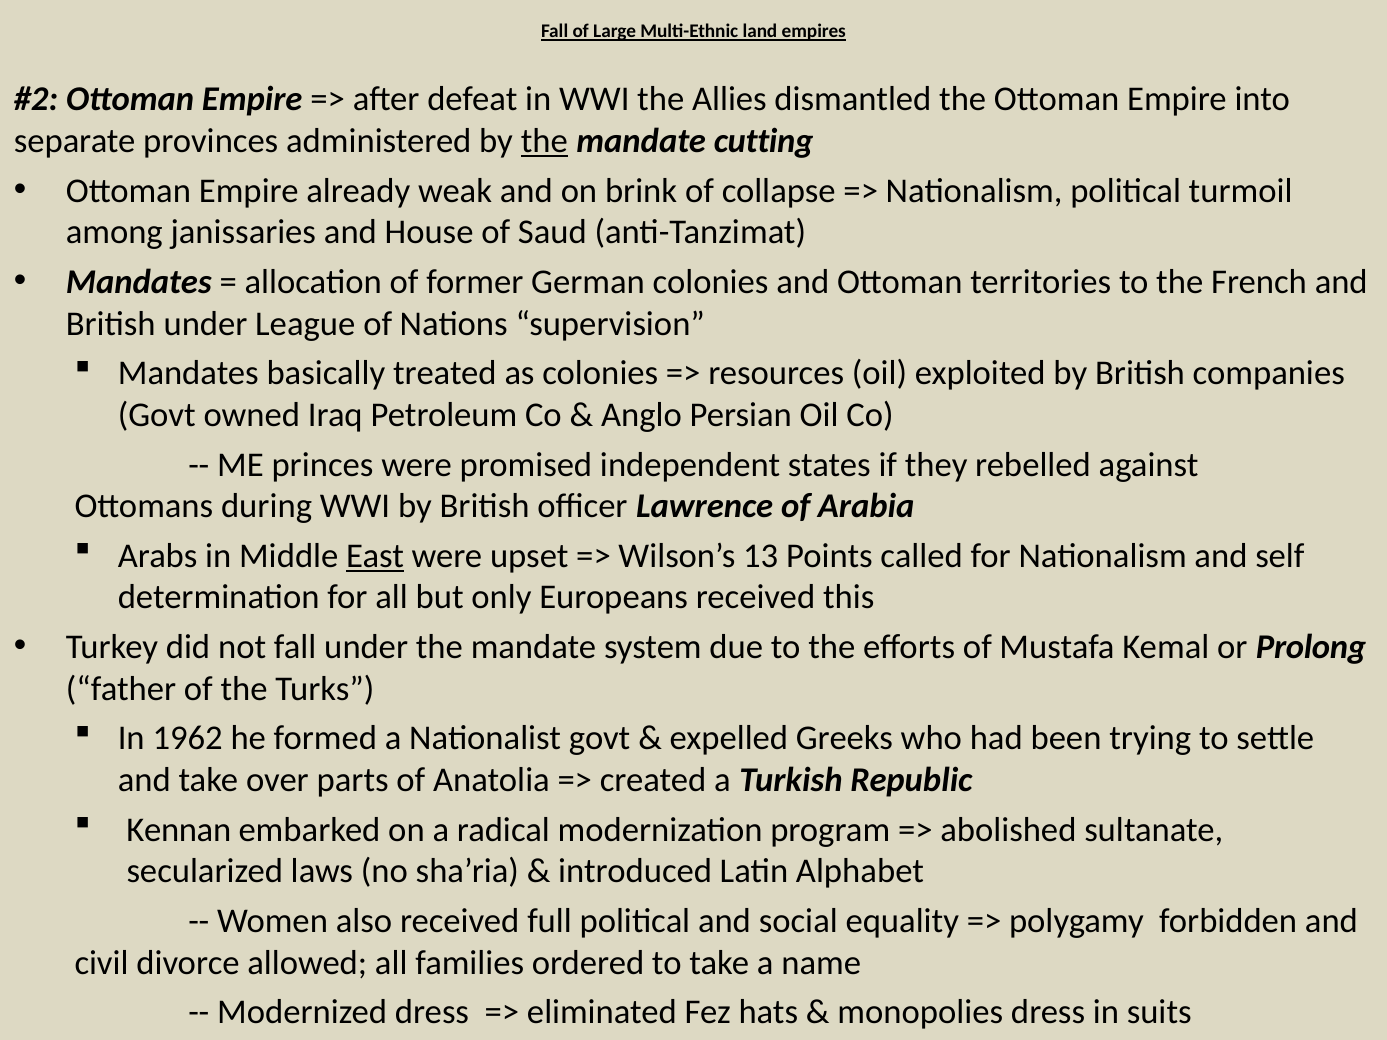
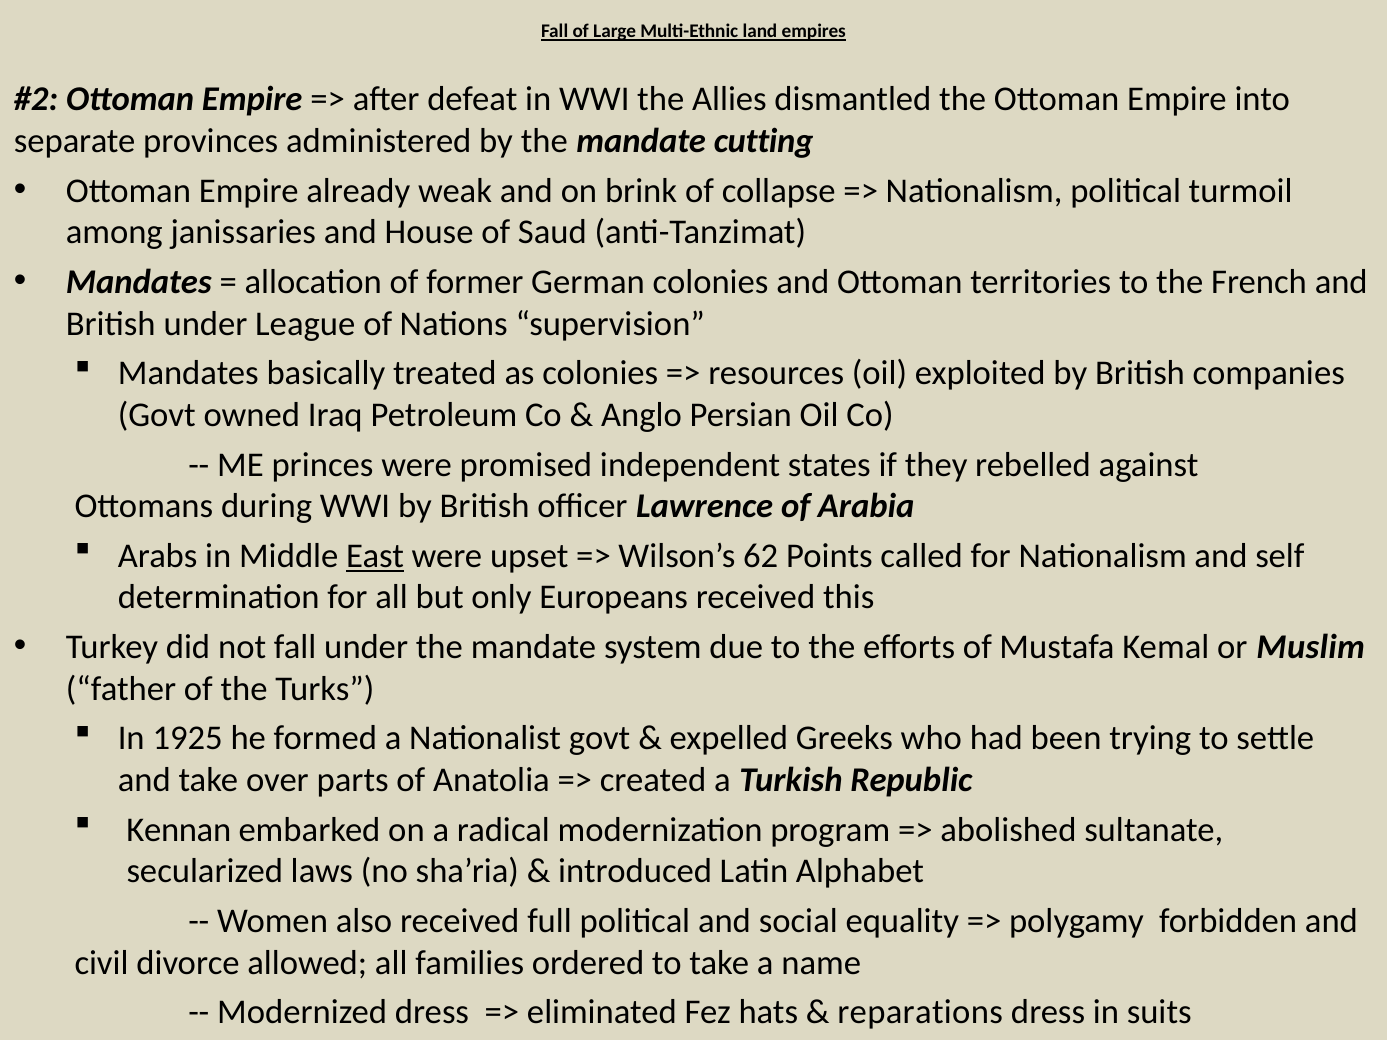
the at (544, 141) underline: present -> none
13: 13 -> 62
Prolong: Prolong -> Muslim
1962: 1962 -> 1925
monopolies: monopolies -> reparations
